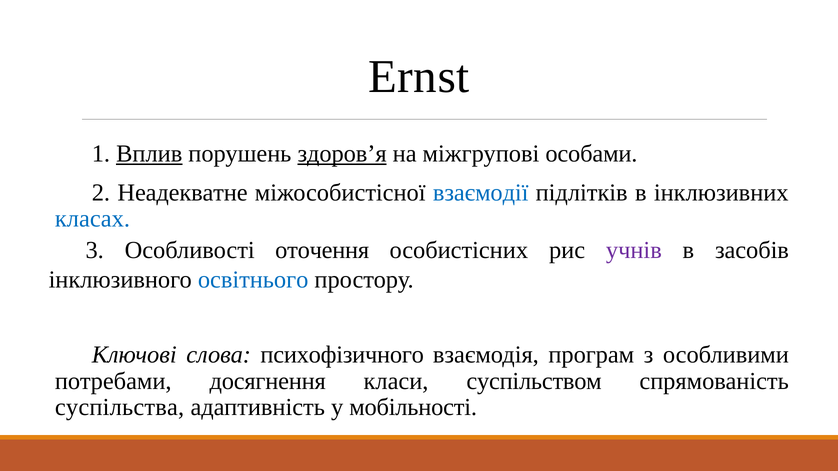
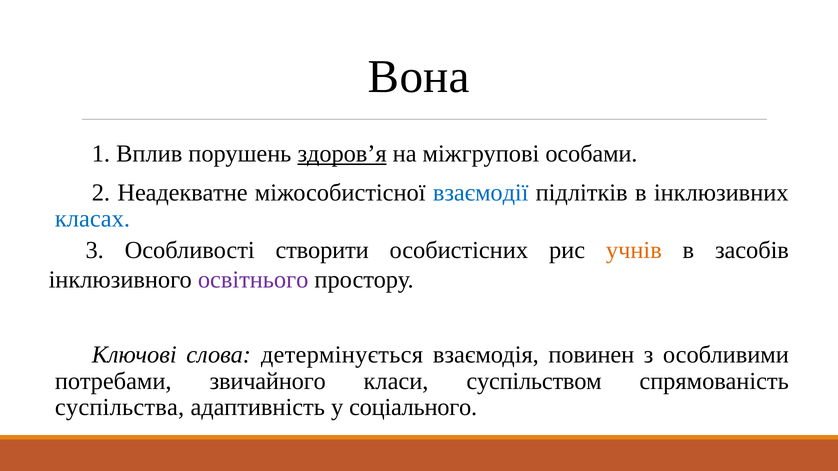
Ernst: Ernst -> Вона
Вплив underline: present -> none
оточення: оточення -> створити
учнів colour: purple -> orange
освітнього colour: blue -> purple
психофізичного: психофізичного -> детермінується
програм: програм -> повинен
досягнення: досягнення -> звичайного
мобільності: мобільності -> соціального
